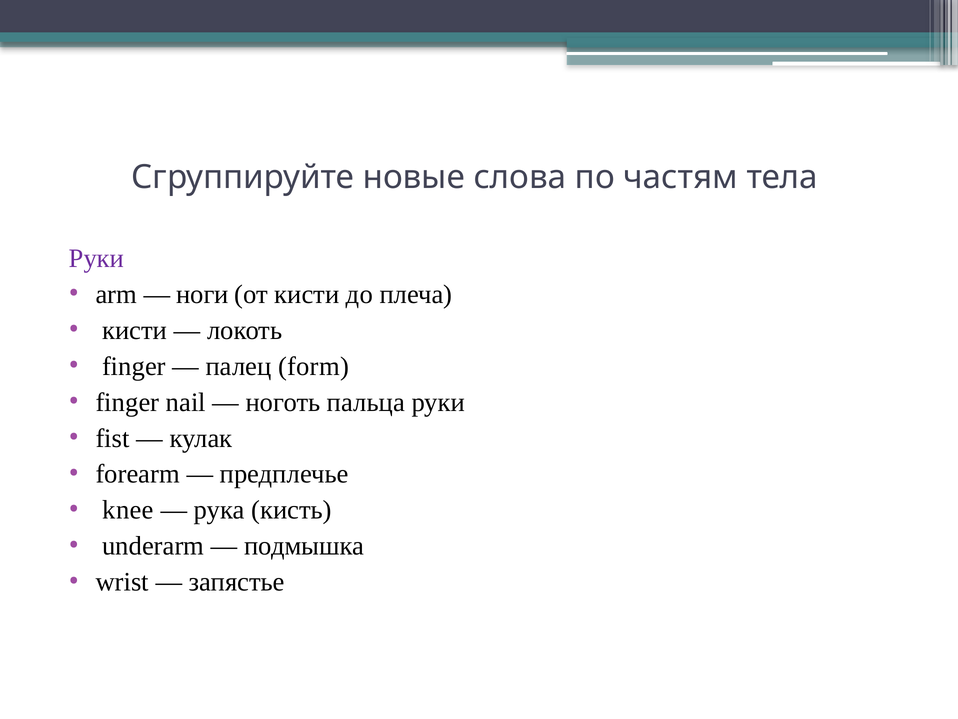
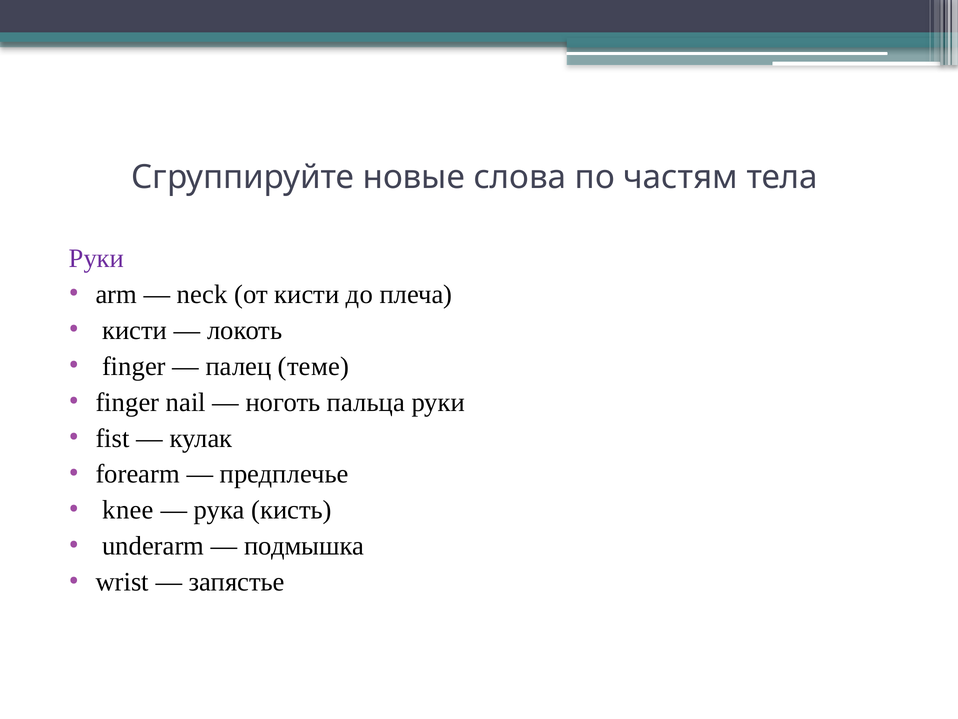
ноги: ноги -> neck
form: form -> теме
